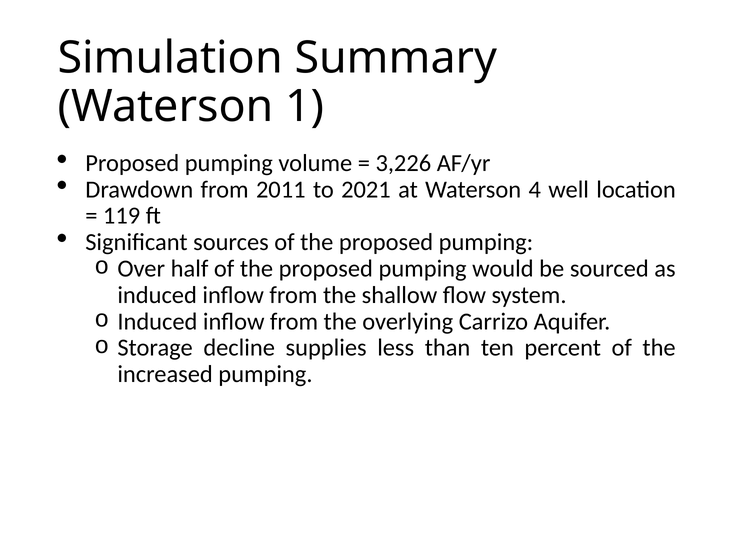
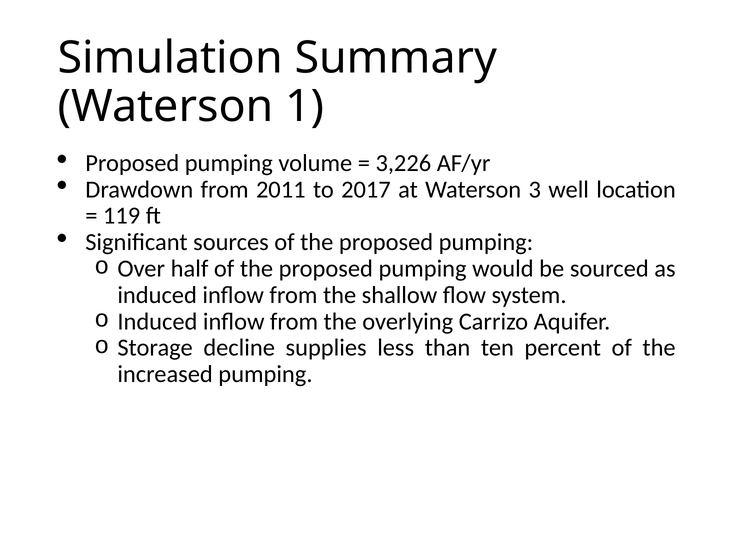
2021: 2021 -> 2017
4: 4 -> 3
